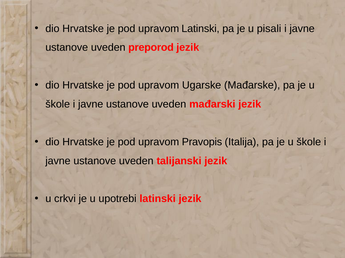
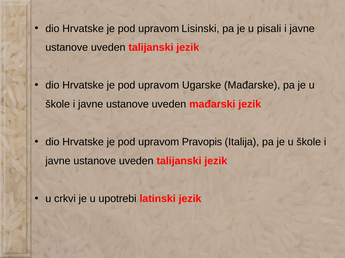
upravom Latinski: Latinski -> Lisinski
preporod at (151, 48): preporod -> talijanski
